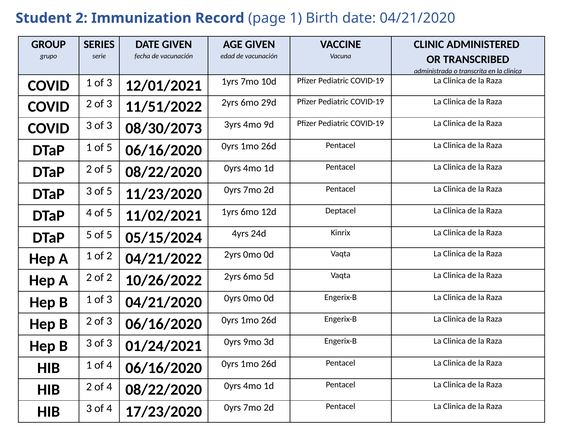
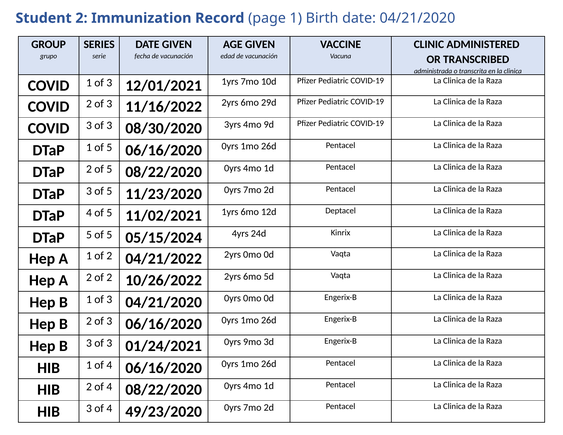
11/51/2022: 11/51/2022 -> 11/16/2022
08/30/2073: 08/30/2073 -> 08/30/2020
17/23/2020: 17/23/2020 -> 49/23/2020
